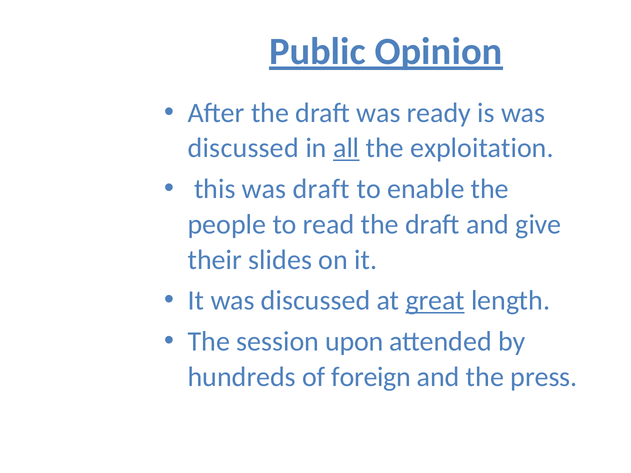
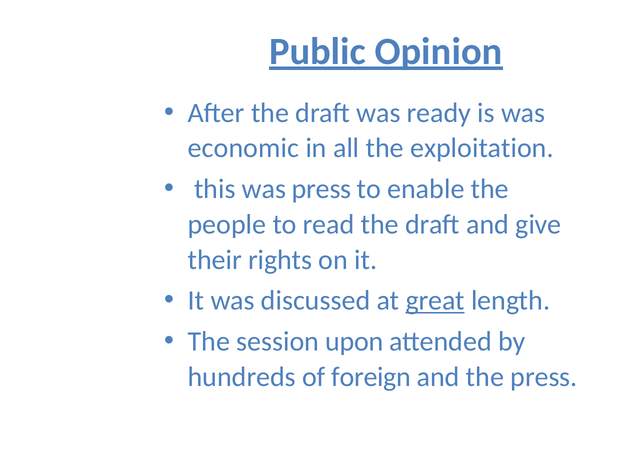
discussed at (243, 148): discussed -> economic
all underline: present -> none
was draft: draft -> press
slides: slides -> rights
